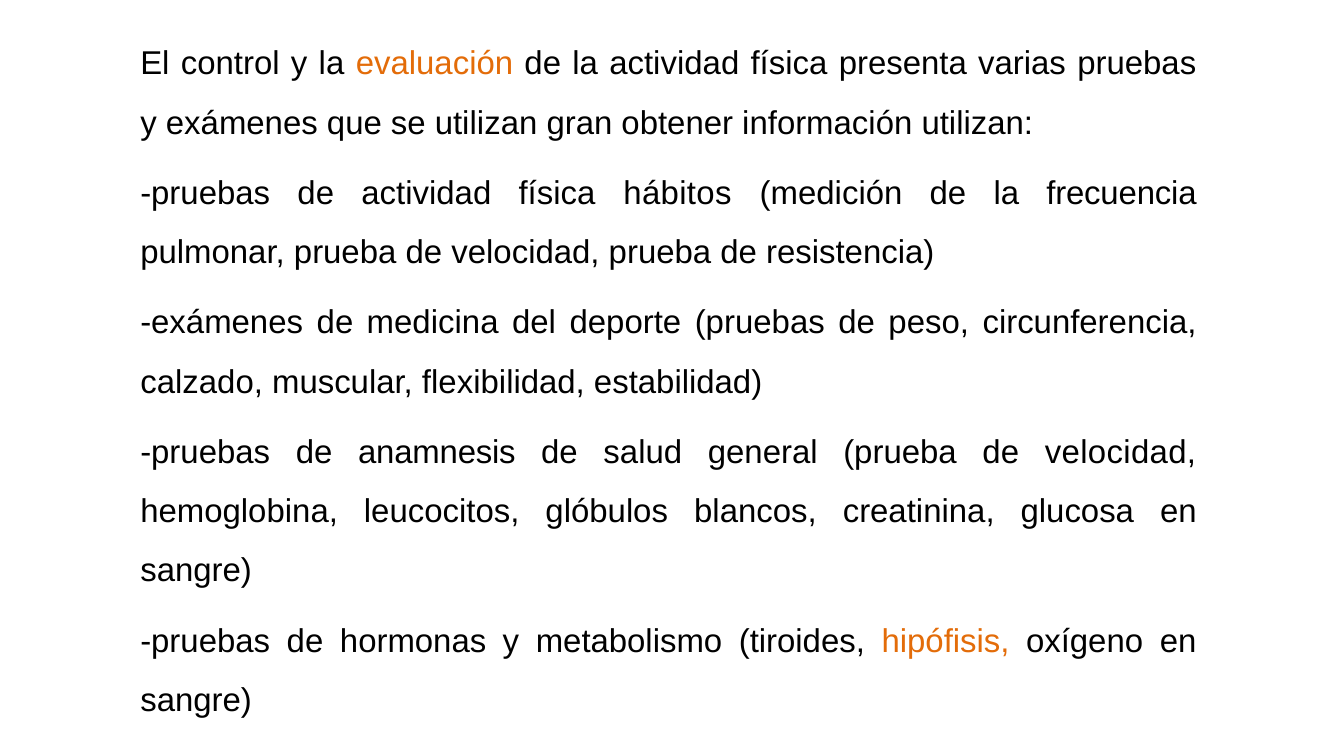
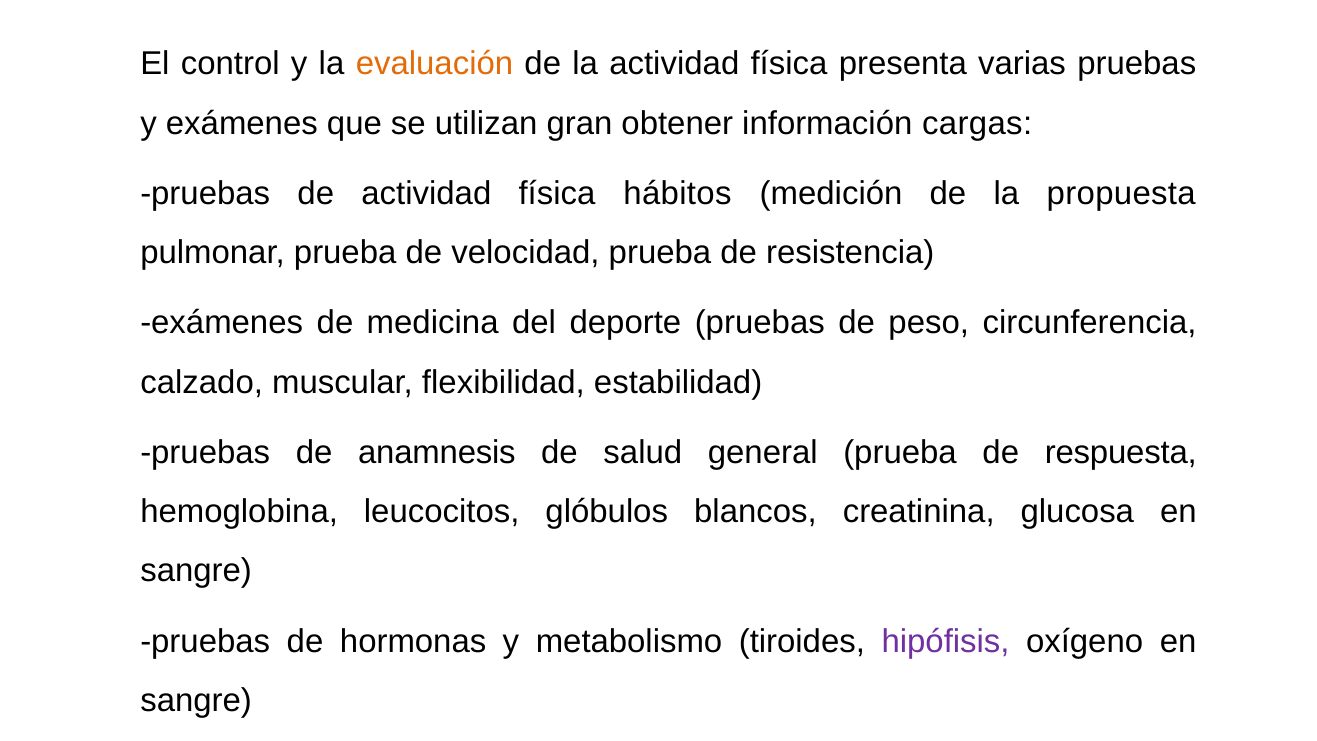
información utilizan: utilizan -> cargas
frecuencia: frecuencia -> propuesta
general prueba de velocidad: velocidad -> respuesta
hipófisis colour: orange -> purple
